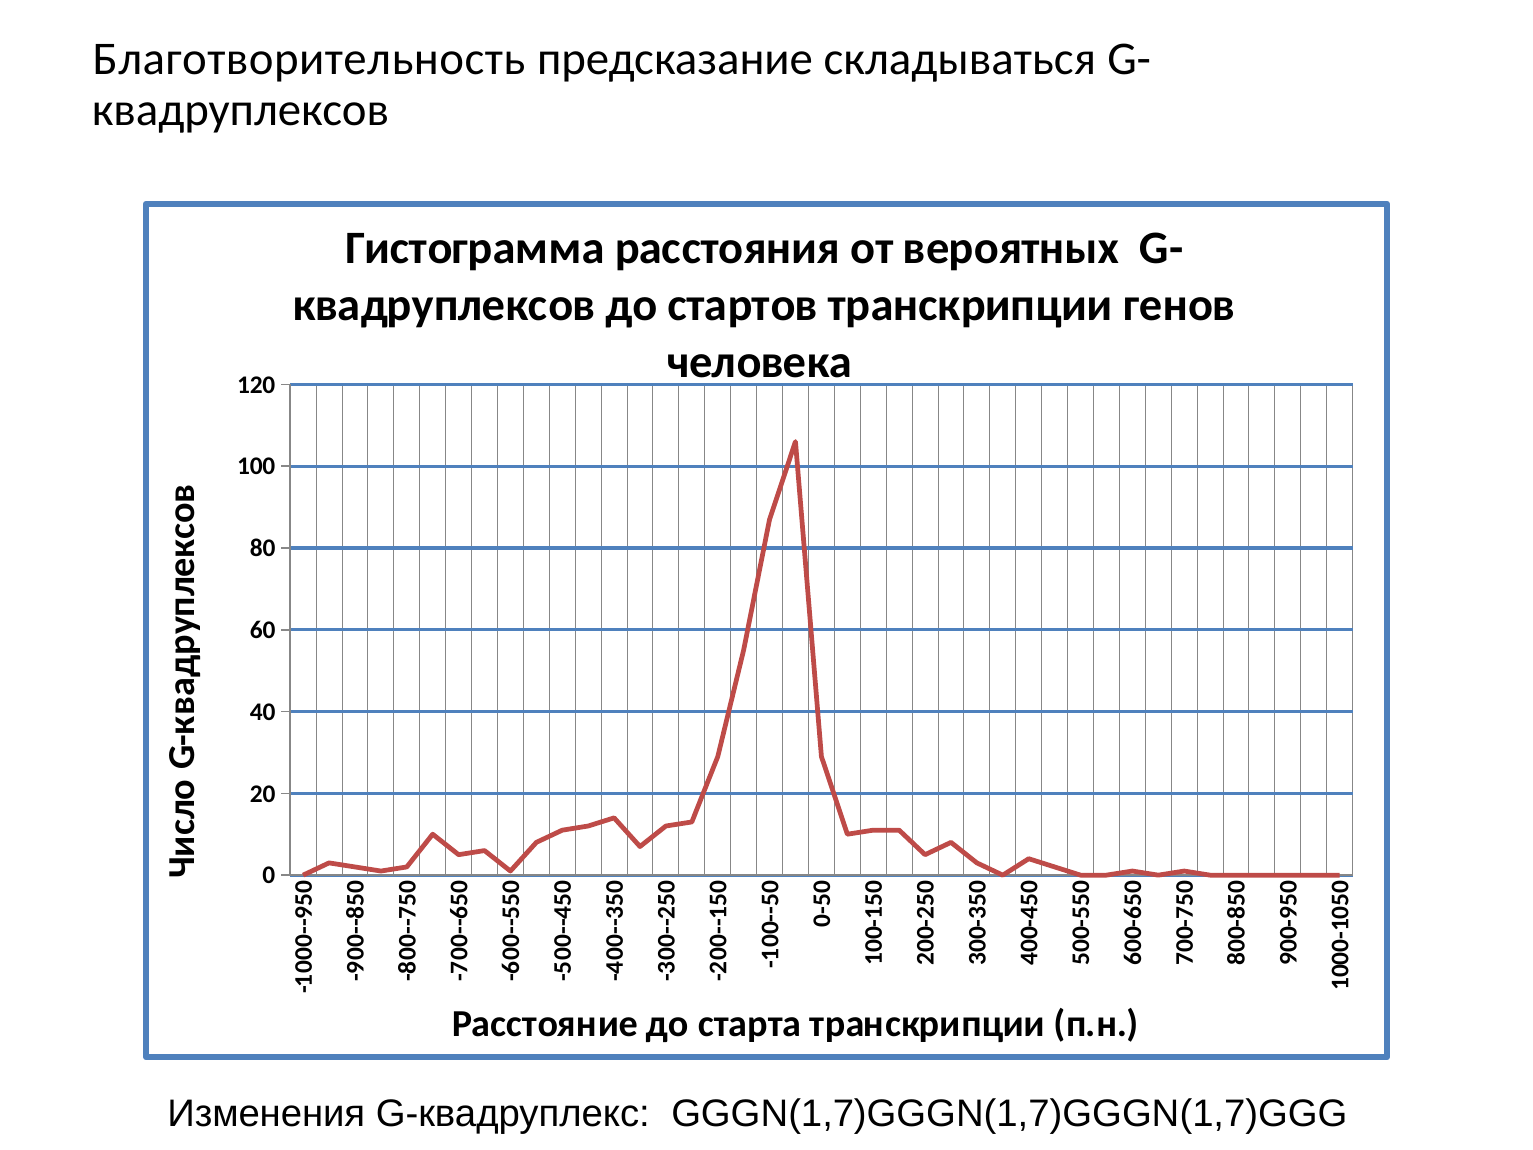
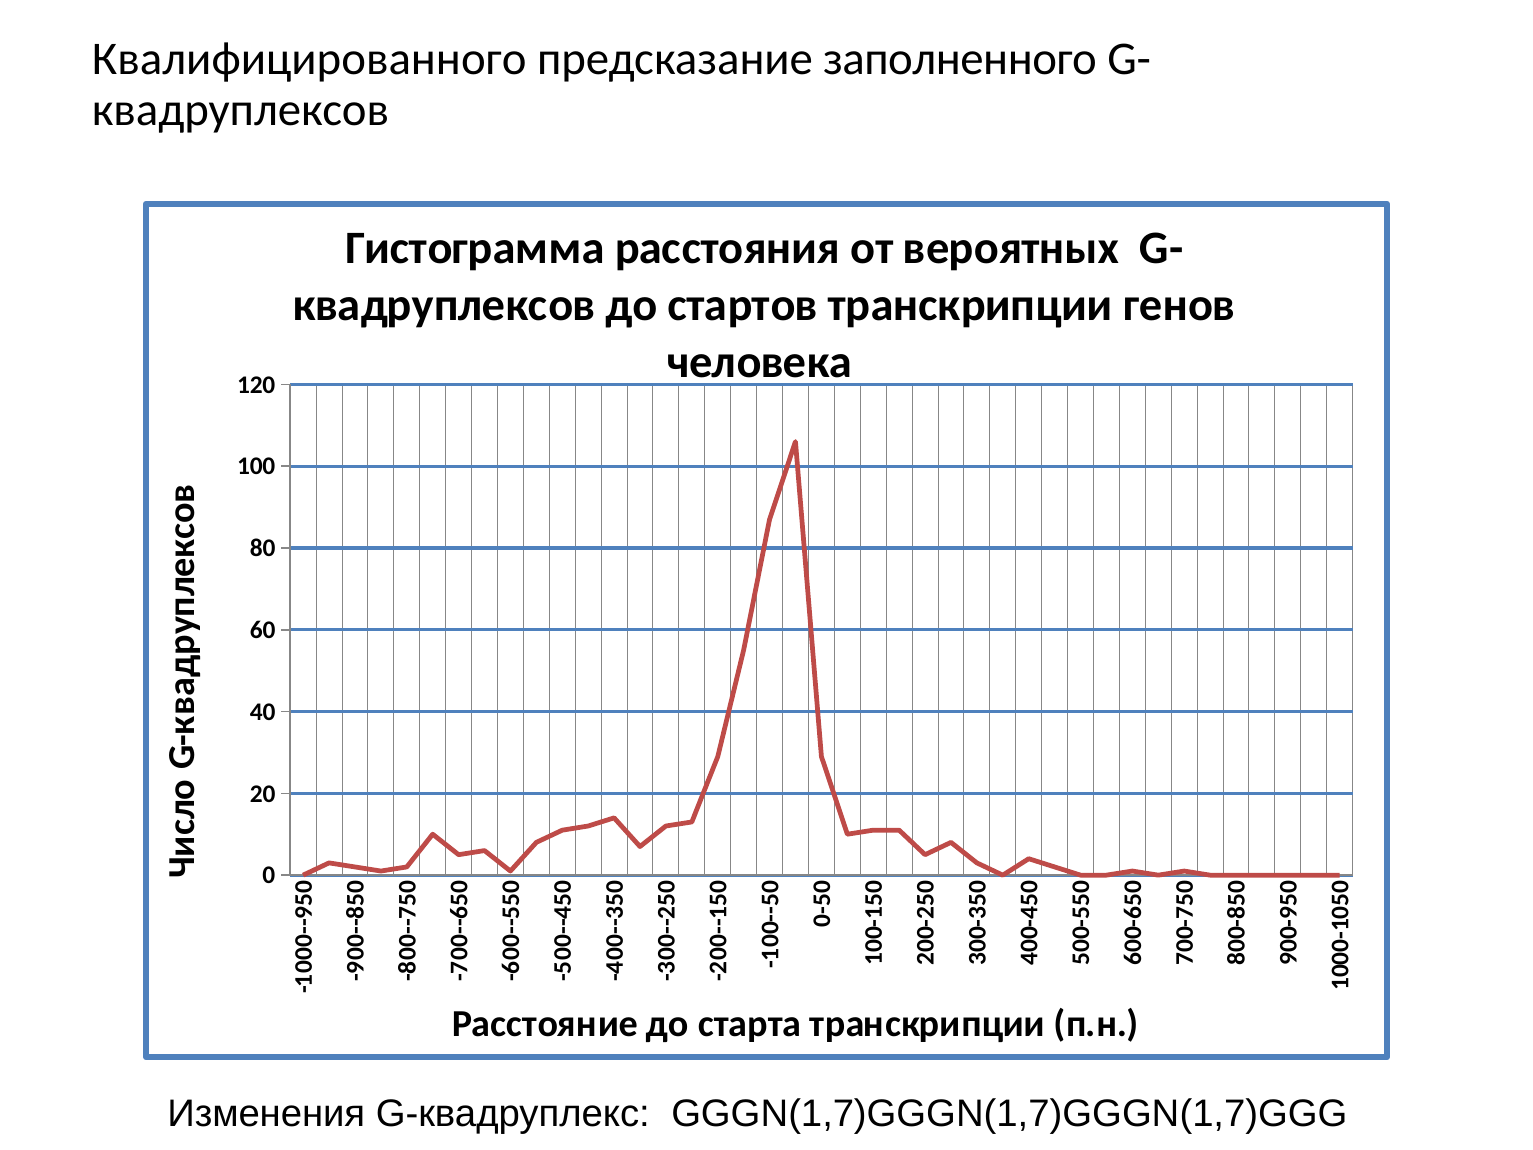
Благотворительность: Благотворительность -> Квалифицированного
складываться: складываться -> заполненного
